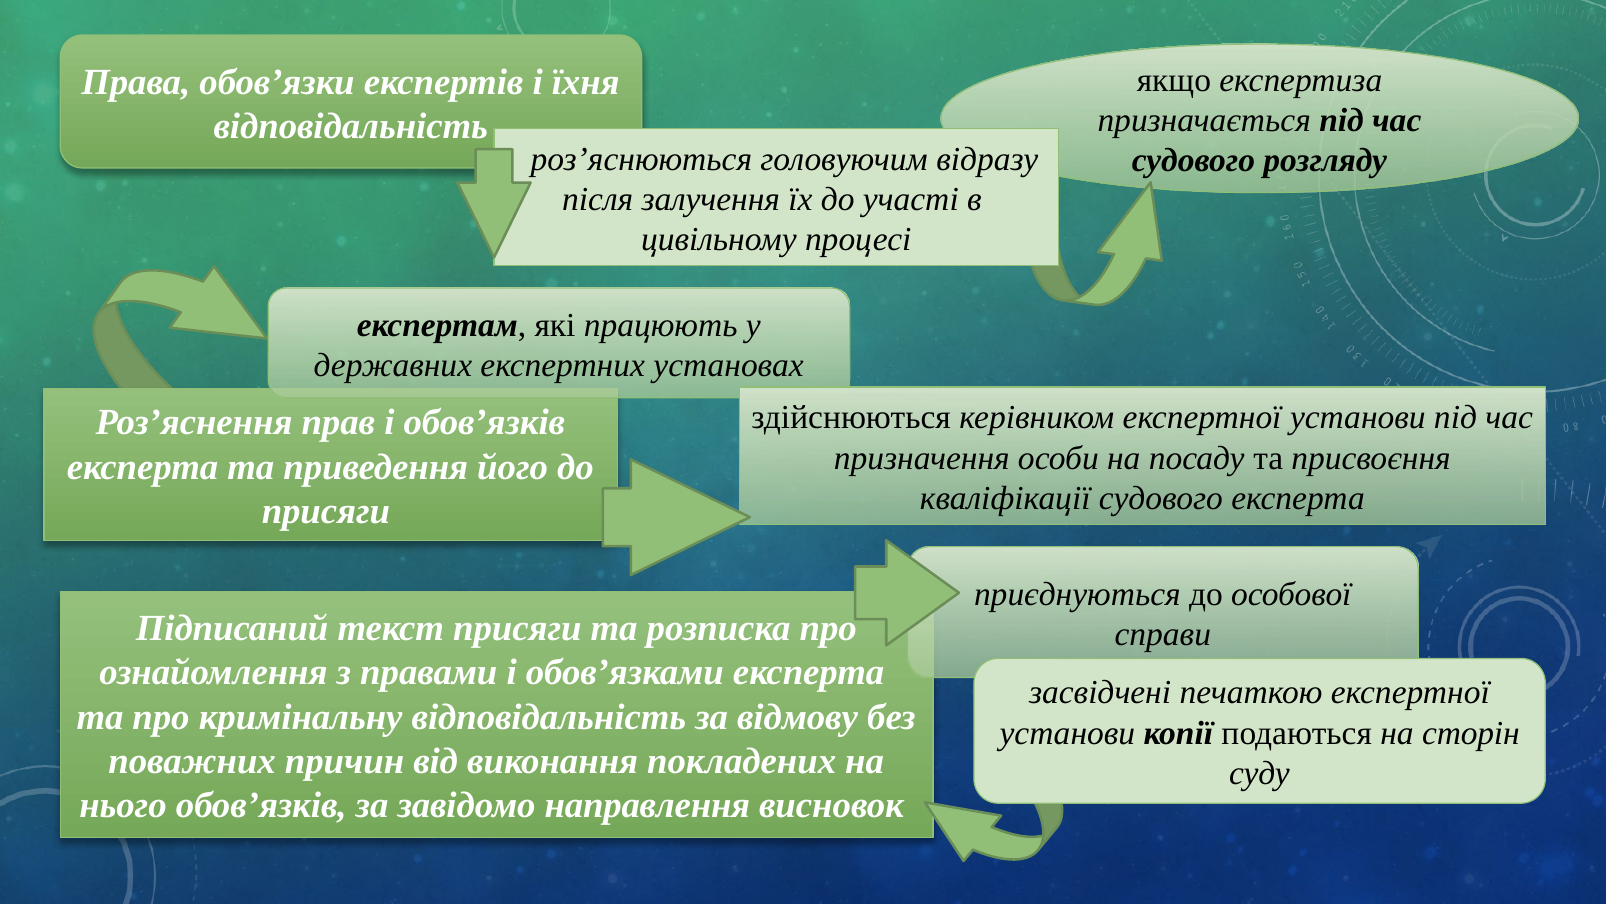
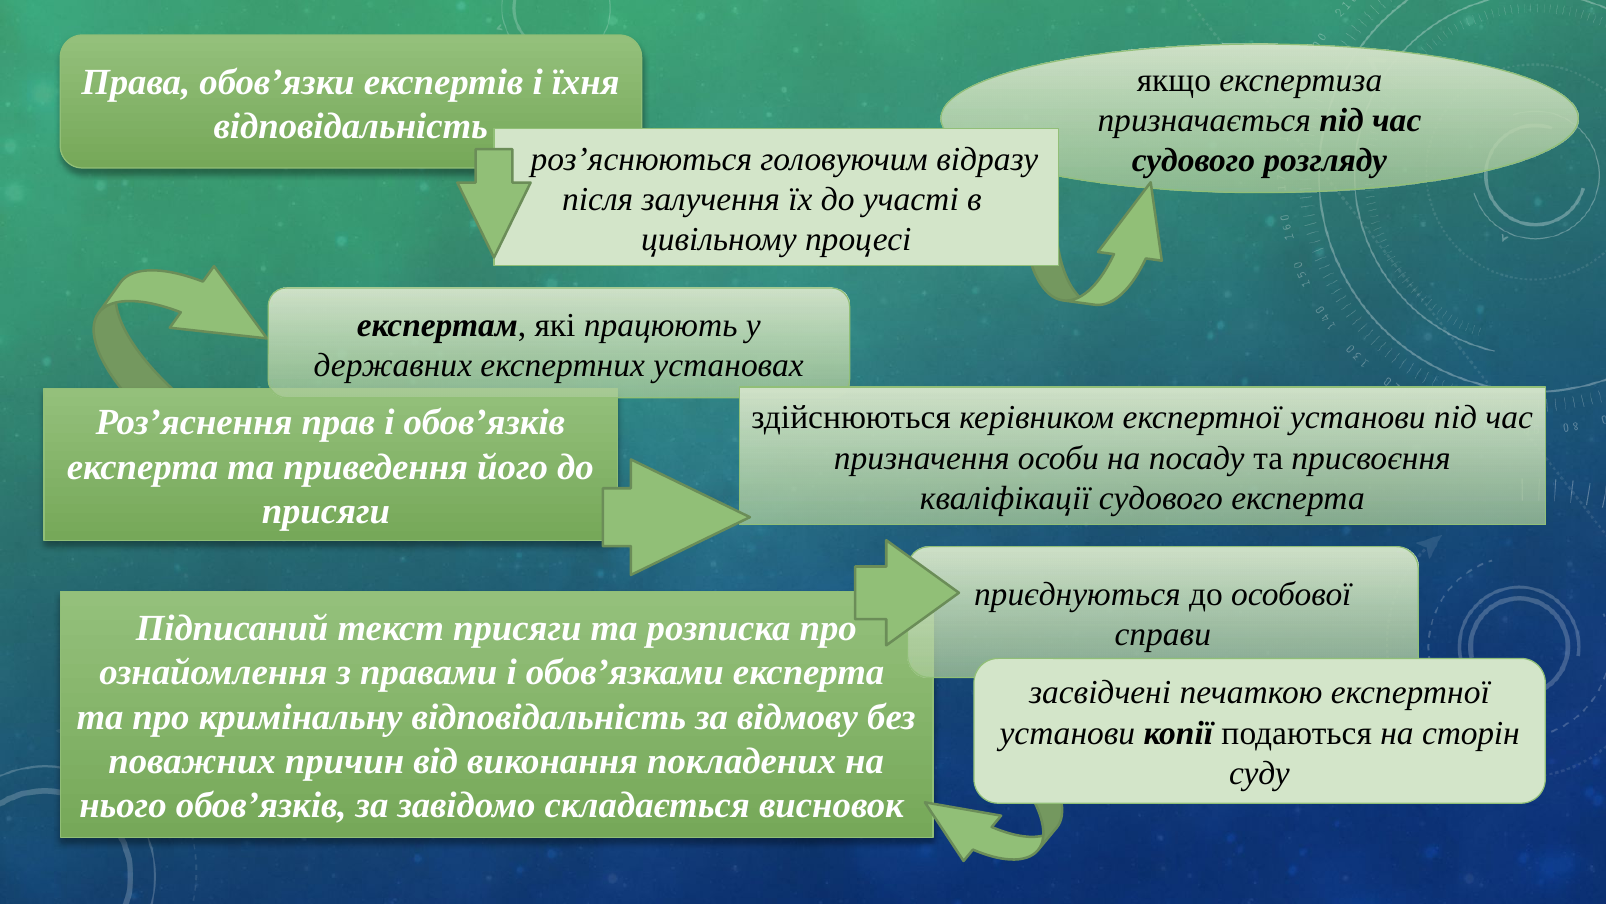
направлення: направлення -> складається
